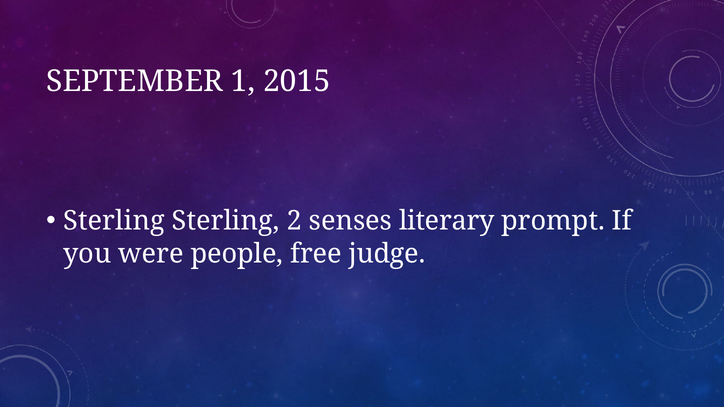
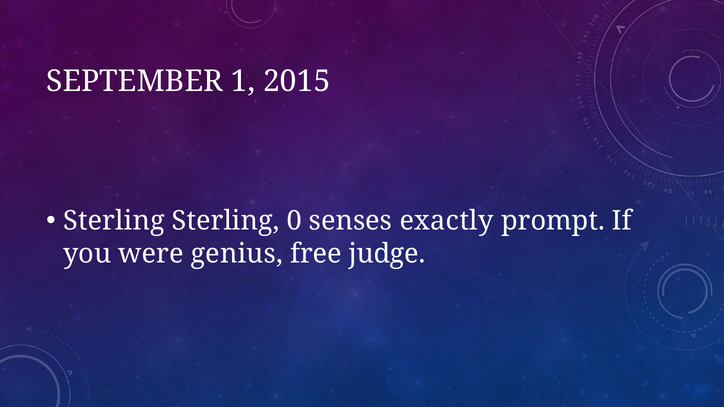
2: 2 -> 0
literary: literary -> exactly
people: people -> genius
